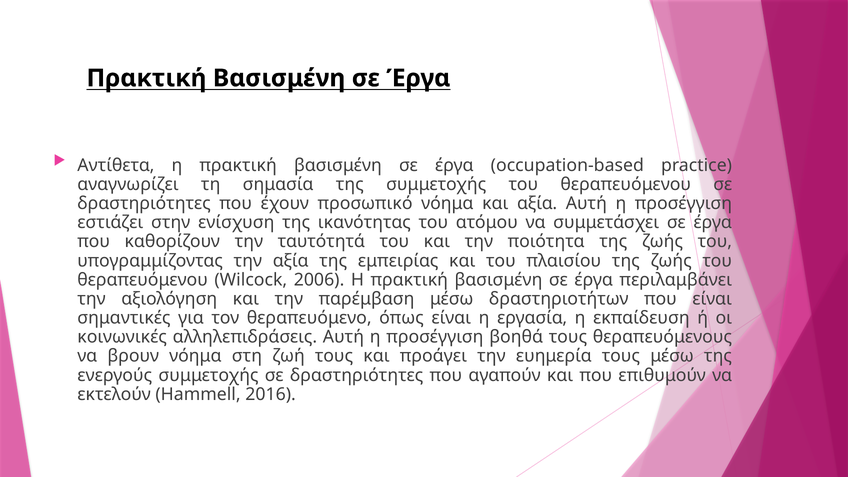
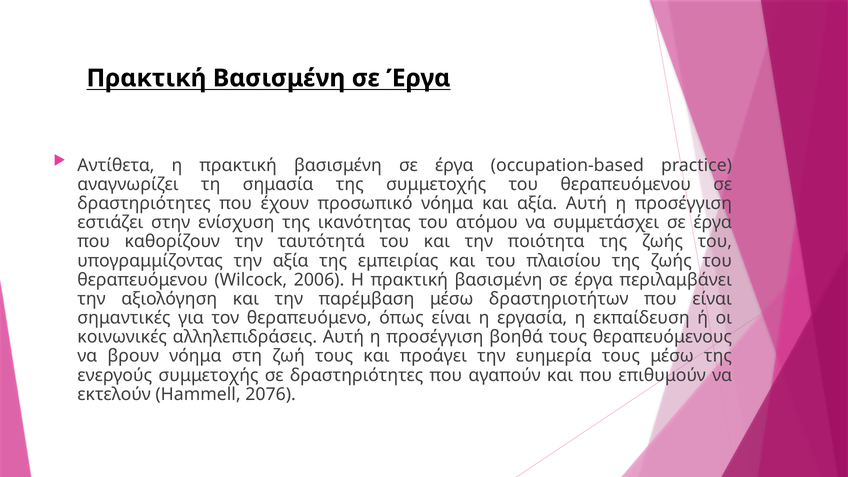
2016: 2016 -> 2076
